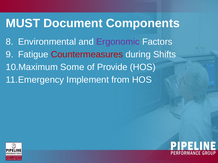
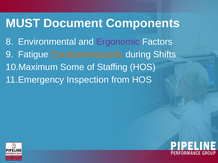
Countermeasures colour: red -> orange
Provide: Provide -> Staffing
Implement: Implement -> Inspection
